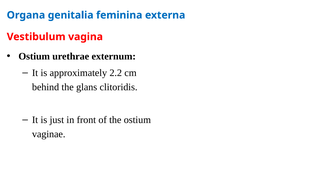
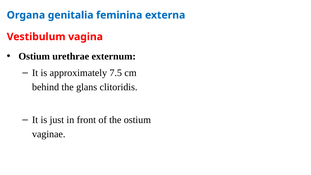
2.2: 2.2 -> 7.5
